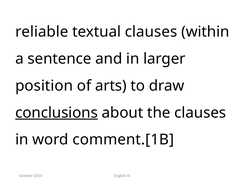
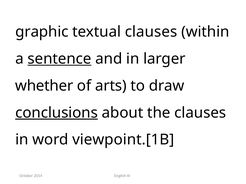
reliable: reliable -> graphic
sentence underline: none -> present
position: position -> whether
comment.[1B: comment.[1B -> viewpoint.[1B
